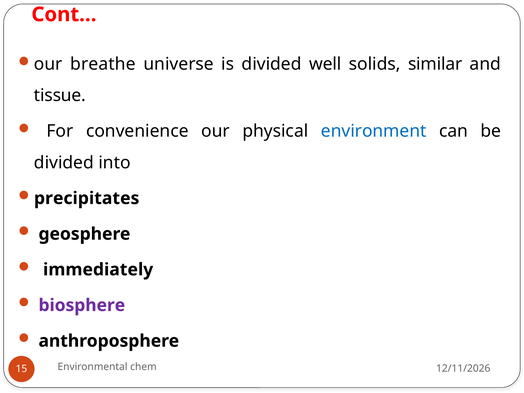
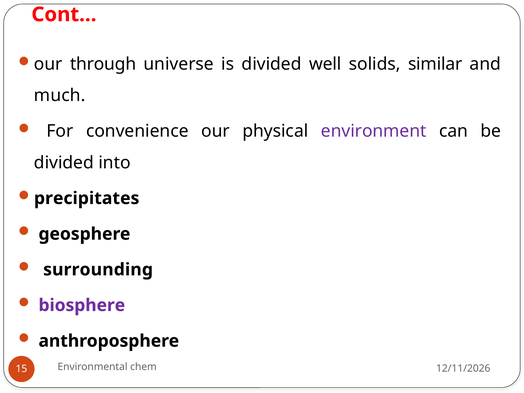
breathe: breathe -> through
tissue: tissue -> much
environment colour: blue -> purple
immediately: immediately -> surrounding
